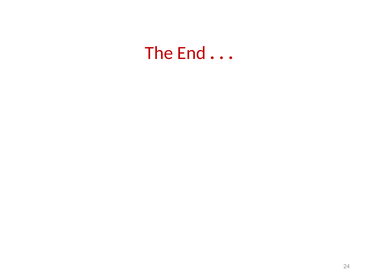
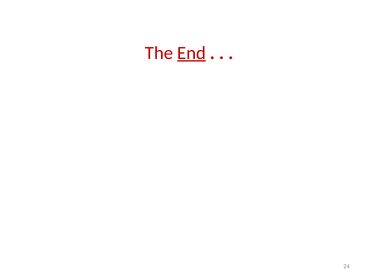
End underline: none -> present
